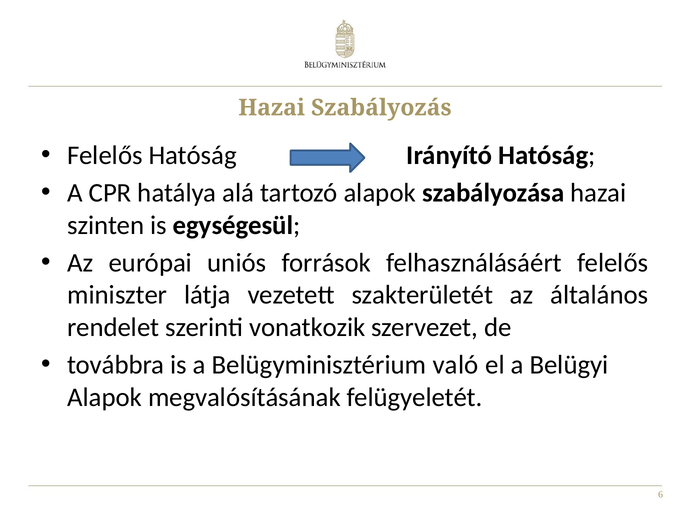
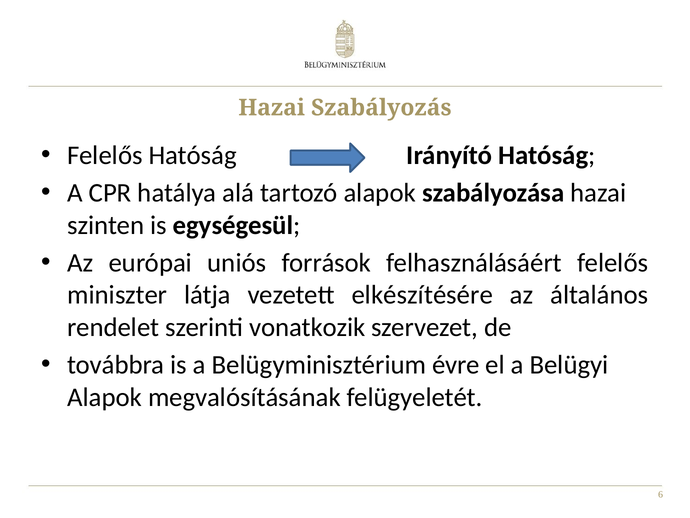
szakterületét: szakterületét -> elkészítésére
való: való -> évre
